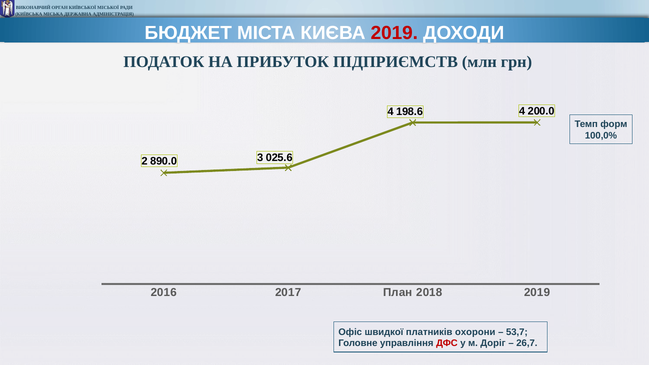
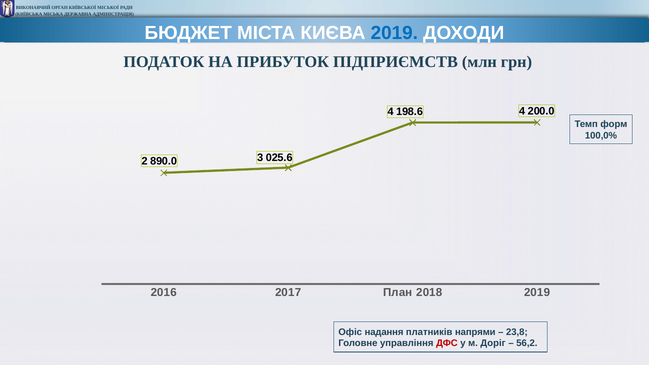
2019 at (394, 33) colour: red -> blue
швидкої: швидкої -> надання
охорони: охорони -> напрями
53,7: 53,7 -> 23,8
26,7: 26,7 -> 56,2
